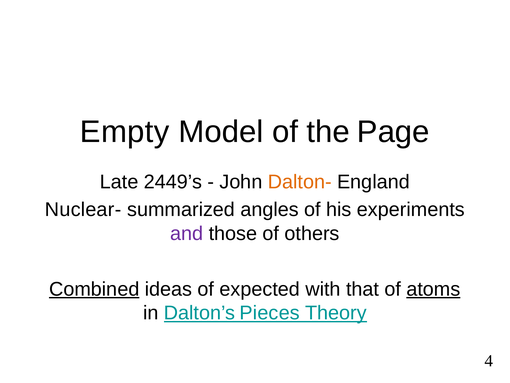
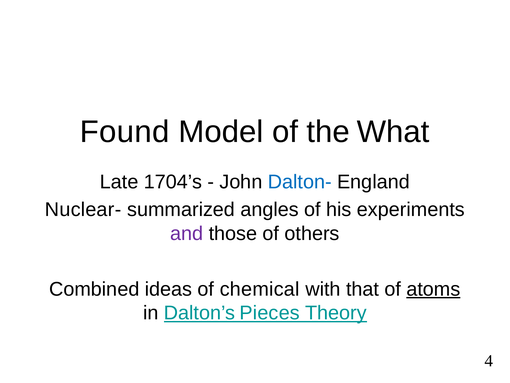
Empty: Empty -> Found
Page: Page -> What
2449’s: 2449’s -> 1704’s
Dalton- colour: orange -> blue
Combined underline: present -> none
expected: expected -> chemical
